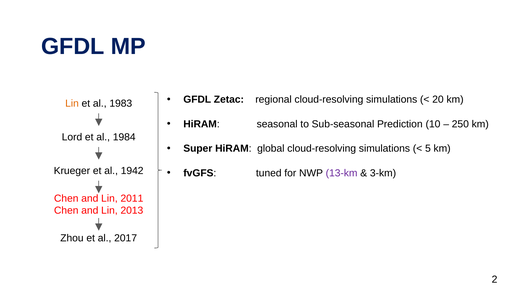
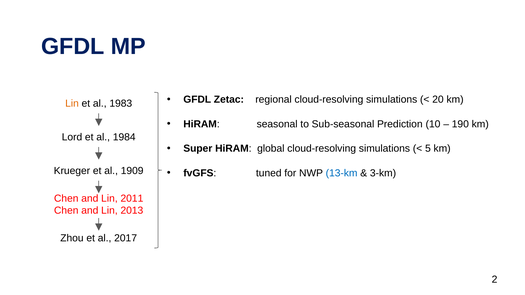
250: 250 -> 190
1942: 1942 -> 1909
13-km colour: purple -> blue
